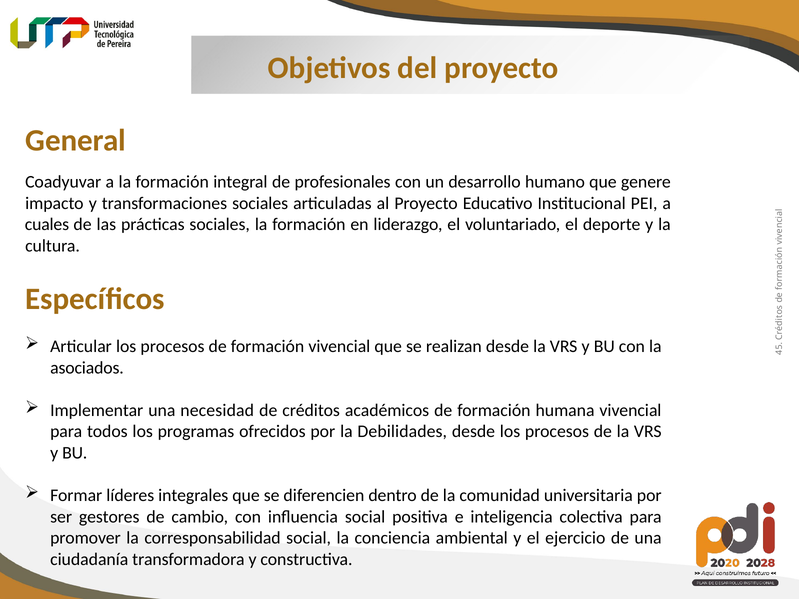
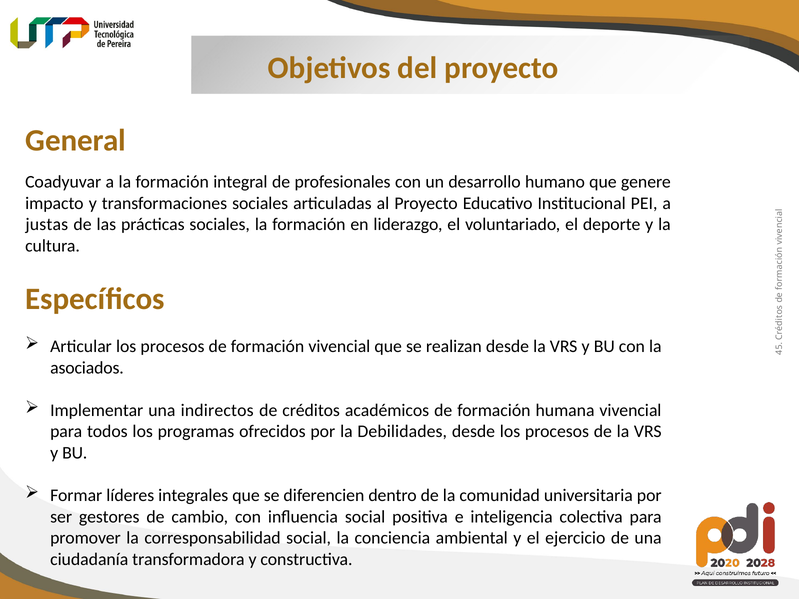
cuales: cuales -> justas
necesidad: necesidad -> indirectos
